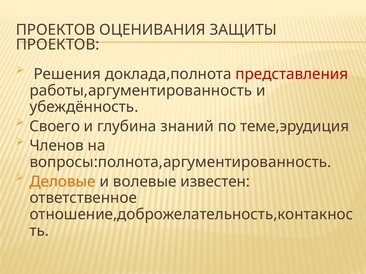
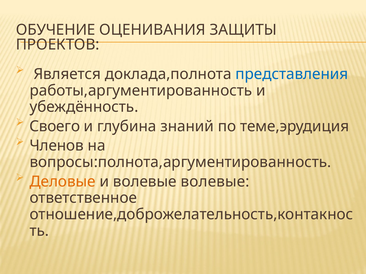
ПРОЕКТОВ at (56, 30): ПРОЕКТОВ -> ОБУЧЕНИЕ
Решения: Решения -> Является
представления colour: red -> blue
волевые известен: известен -> волевые
